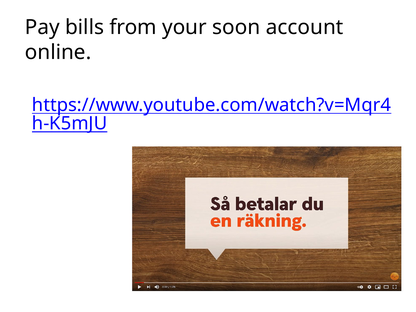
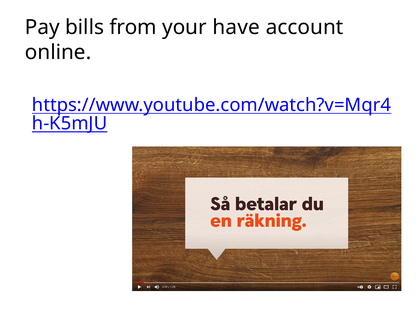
soon: soon -> have
